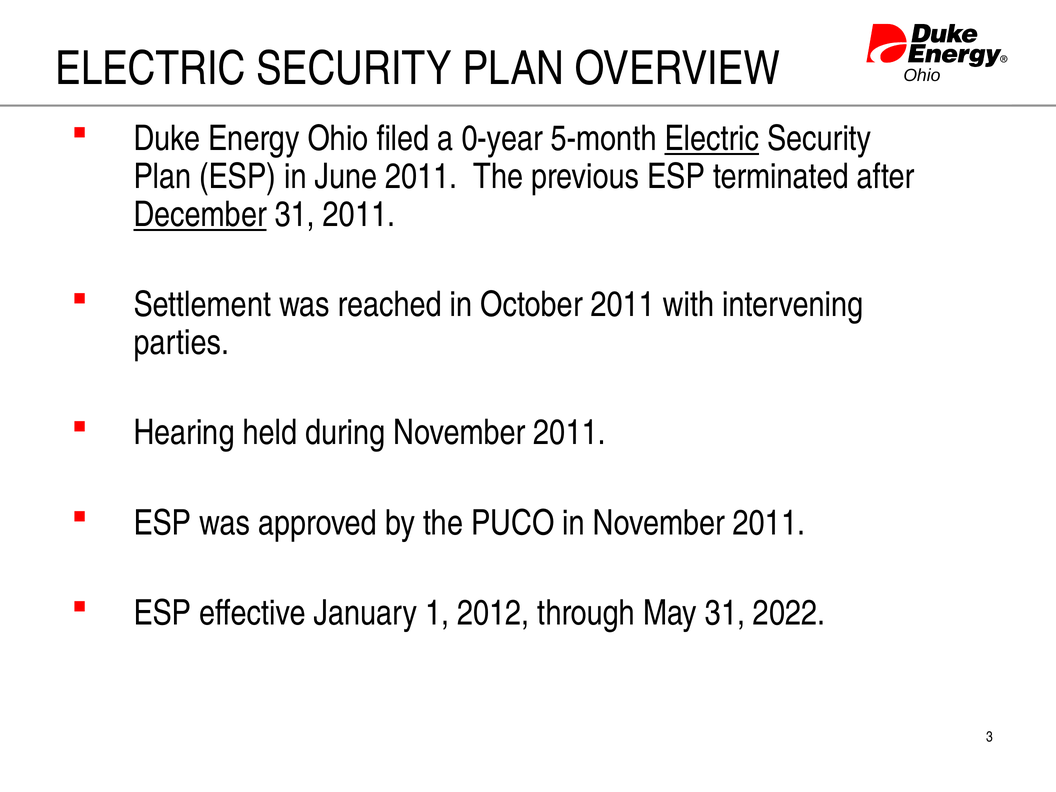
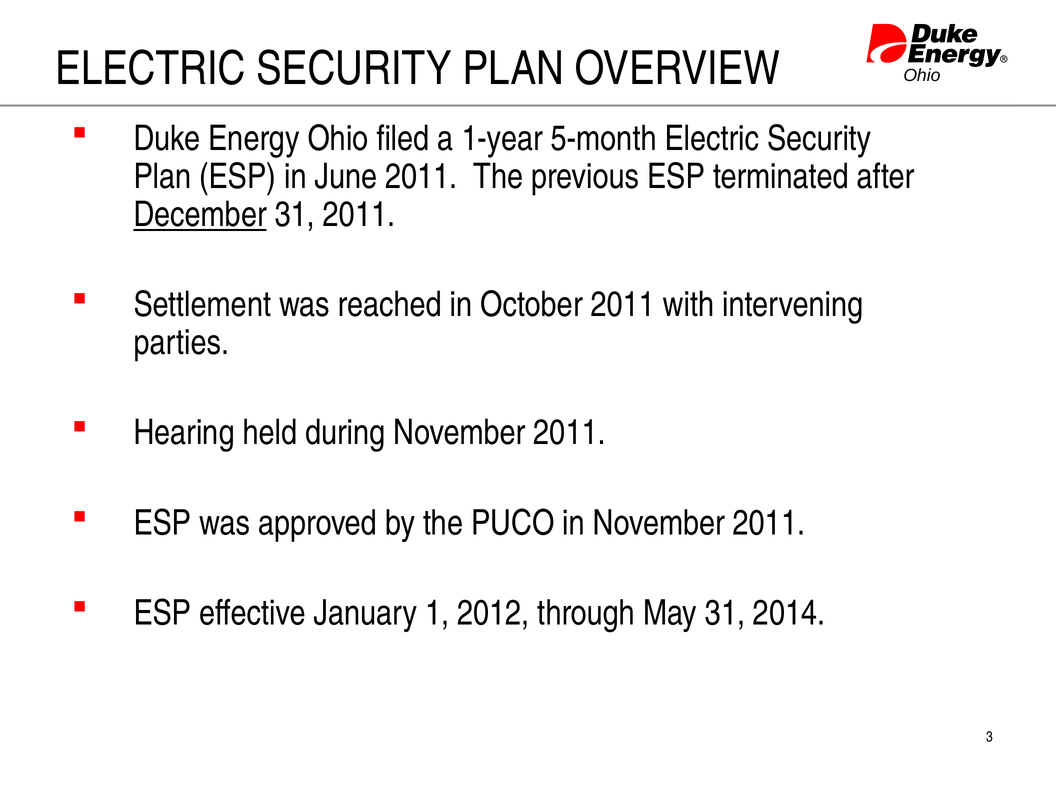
0-year: 0-year -> 1-year
Electric at (712, 139) underline: present -> none
2022: 2022 -> 2014
